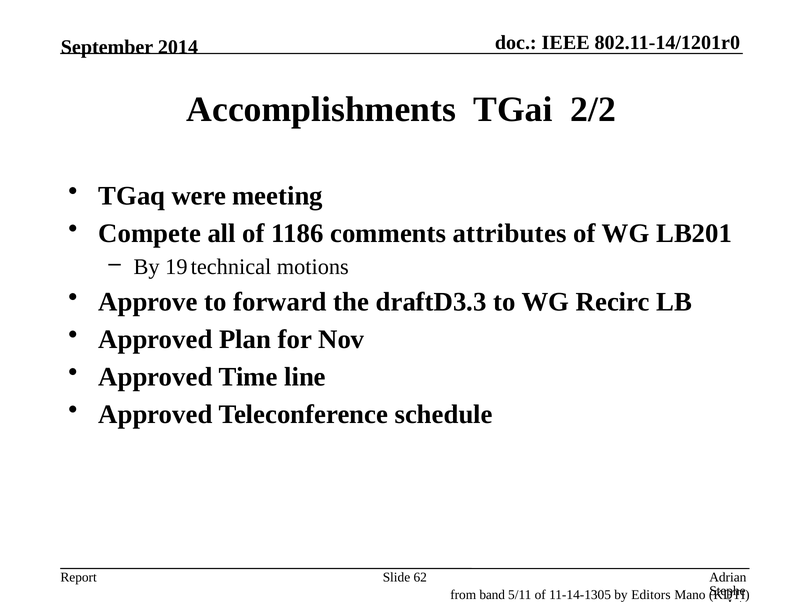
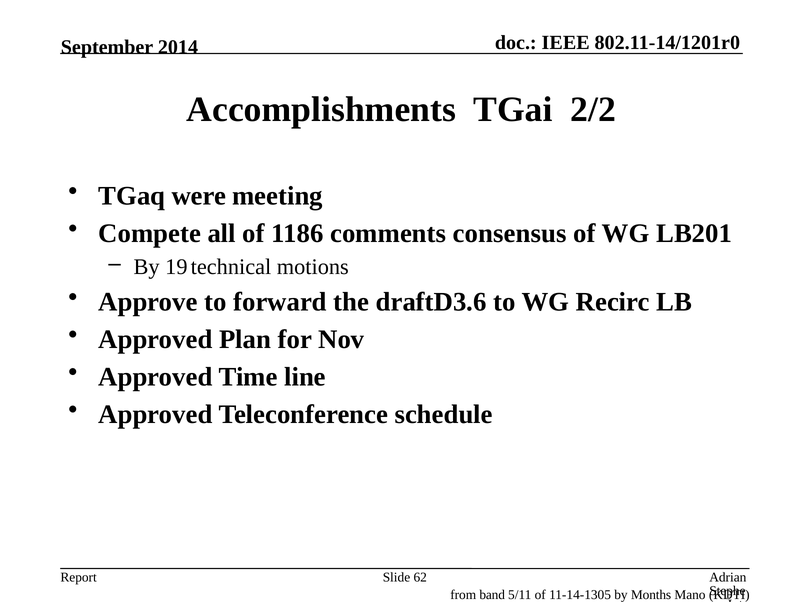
attributes: attributes -> consensus
draftD3.3: draftD3.3 -> draftD3.6
Editors: Editors -> Months
